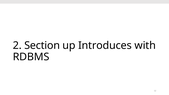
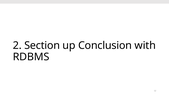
Introduces: Introduces -> Conclusion
